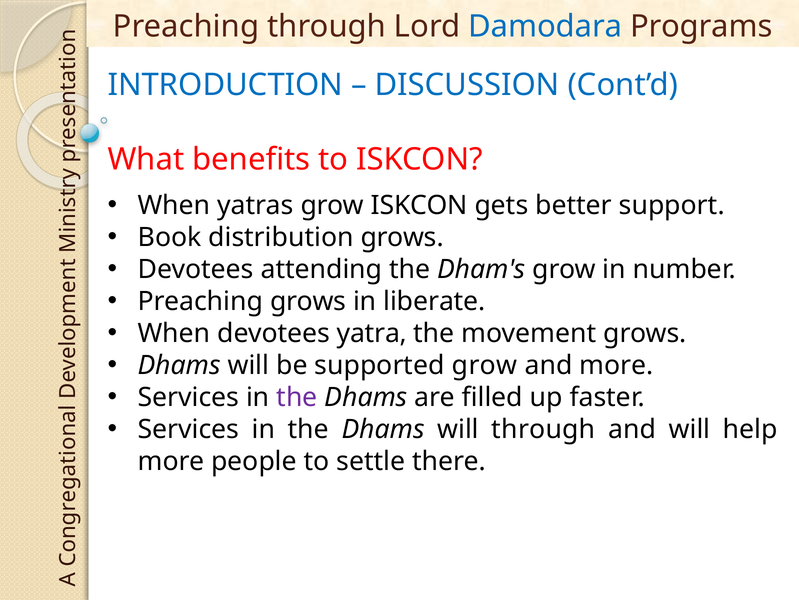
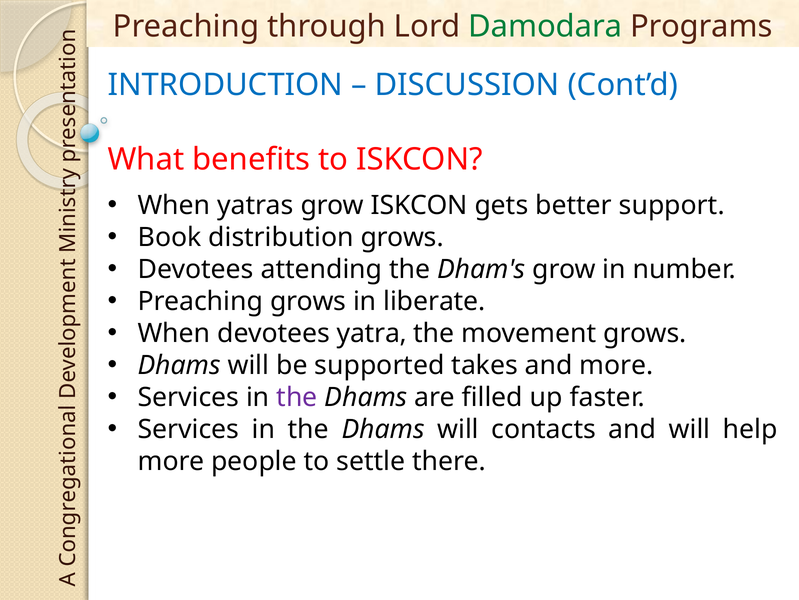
Damodara colour: blue -> green
supported grow: grow -> takes
will through: through -> contacts
